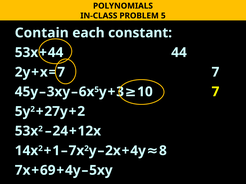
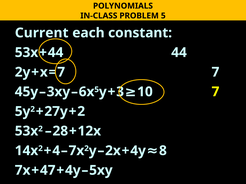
Contain: Contain -> Current
24: 24 -> 28
1: 1 -> 4
69: 69 -> 47
